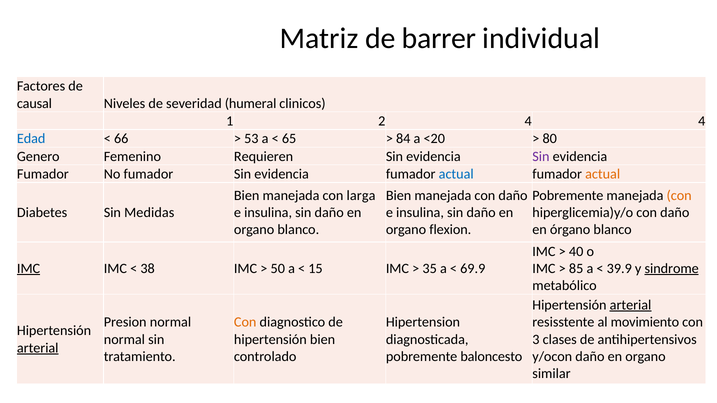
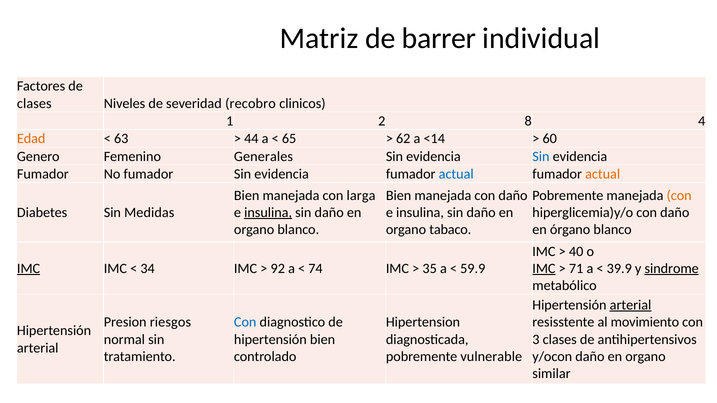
causal at (34, 103): causal -> clases
humeral: humeral -> recobro
2 4: 4 -> 8
Edad colour: blue -> orange
66: 66 -> 63
53: 53 -> 44
84: 84 -> 62
<20: <20 -> <14
80: 80 -> 60
Requieren: Requieren -> Generales
Sin at (541, 156) colour: purple -> blue
insulina at (268, 213) underline: none -> present
flexion: flexion -> tabaco
38: 38 -> 34
50: 50 -> 92
15: 15 -> 74
69.9: 69.9 -> 59.9
IMC at (544, 269) underline: none -> present
85: 85 -> 71
Presion normal: normal -> riesgos
Con at (245, 322) colour: orange -> blue
arterial at (38, 348) underline: present -> none
baloncesto: baloncesto -> vulnerable
